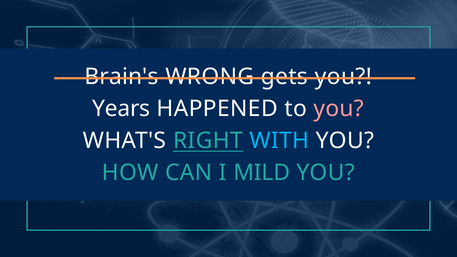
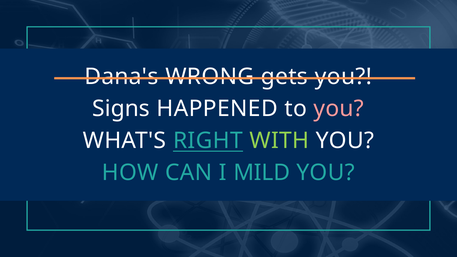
Brain's: Brain's -> Dana's
Years: Years -> Signs
WITH colour: light blue -> light green
